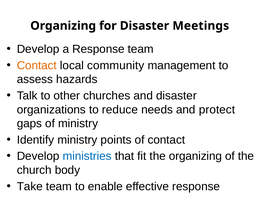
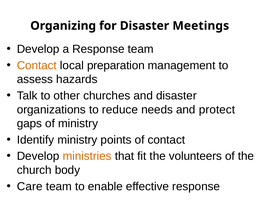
community: community -> preparation
ministries colour: blue -> orange
the organizing: organizing -> volunteers
Take: Take -> Care
